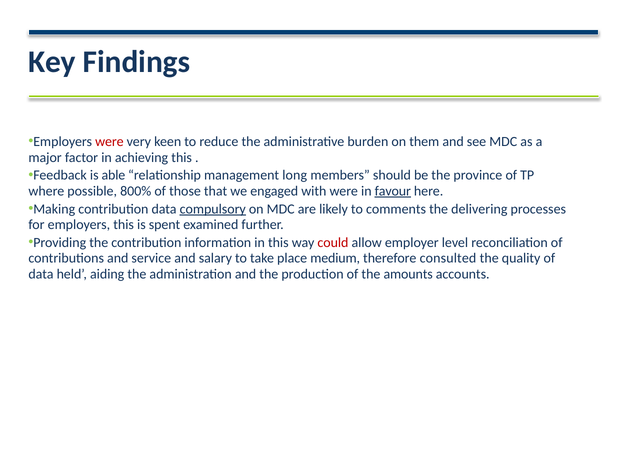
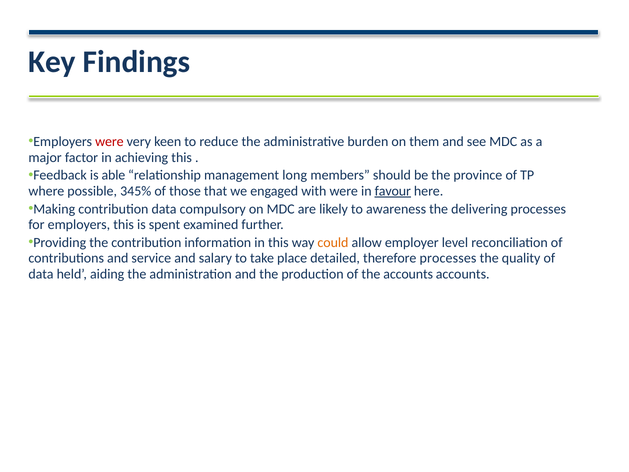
800%: 800% -> 345%
compulsory underline: present -> none
comments: comments -> awareness
could colour: red -> orange
medium: medium -> detailed
therefore consulted: consulted -> processes
the amounts: amounts -> accounts
